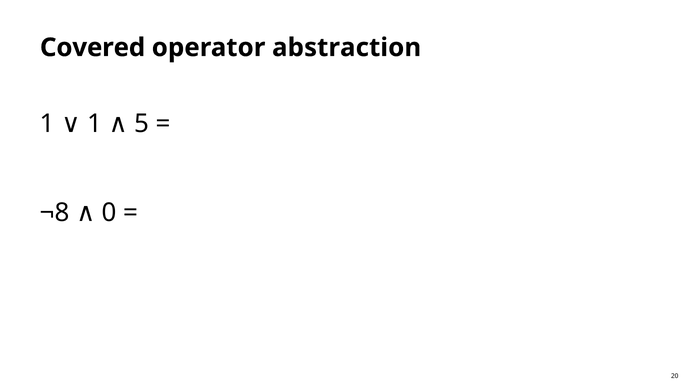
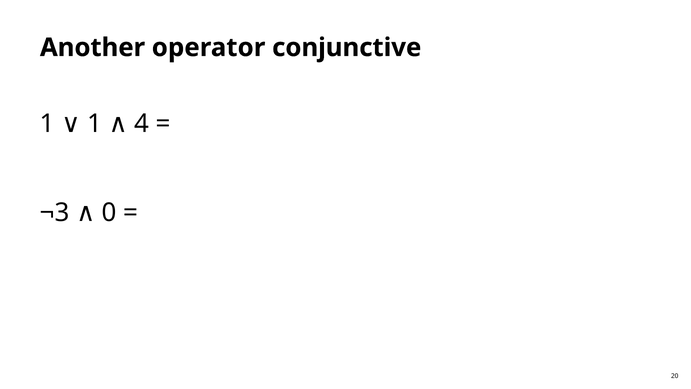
Covered: Covered -> Another
abstraction: abstraction -> conjunctive
5: 5 -> 4
¬8: ¬8 -> ¬3
